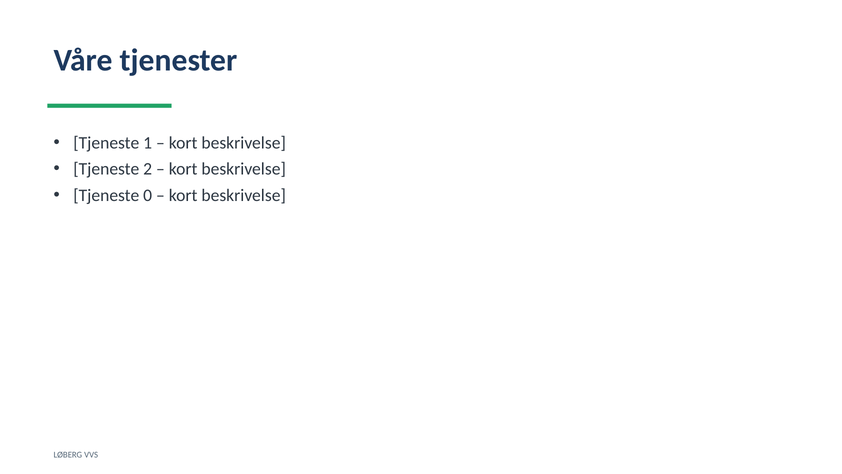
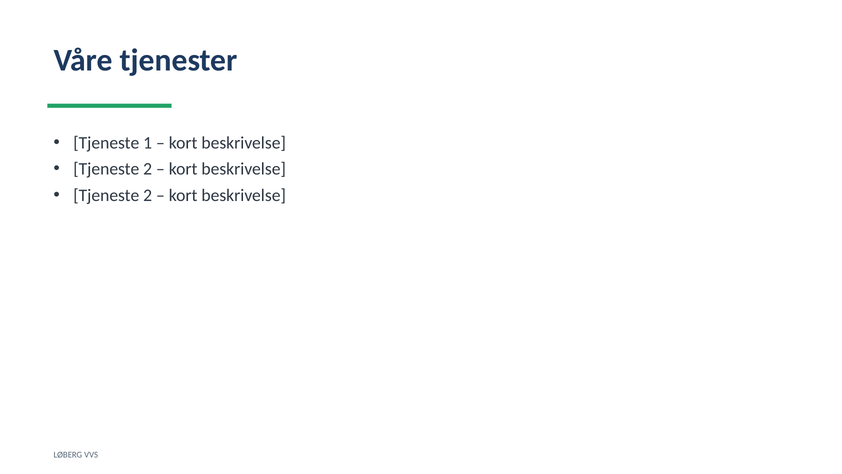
0 at (148, 195): 0 -> 2
